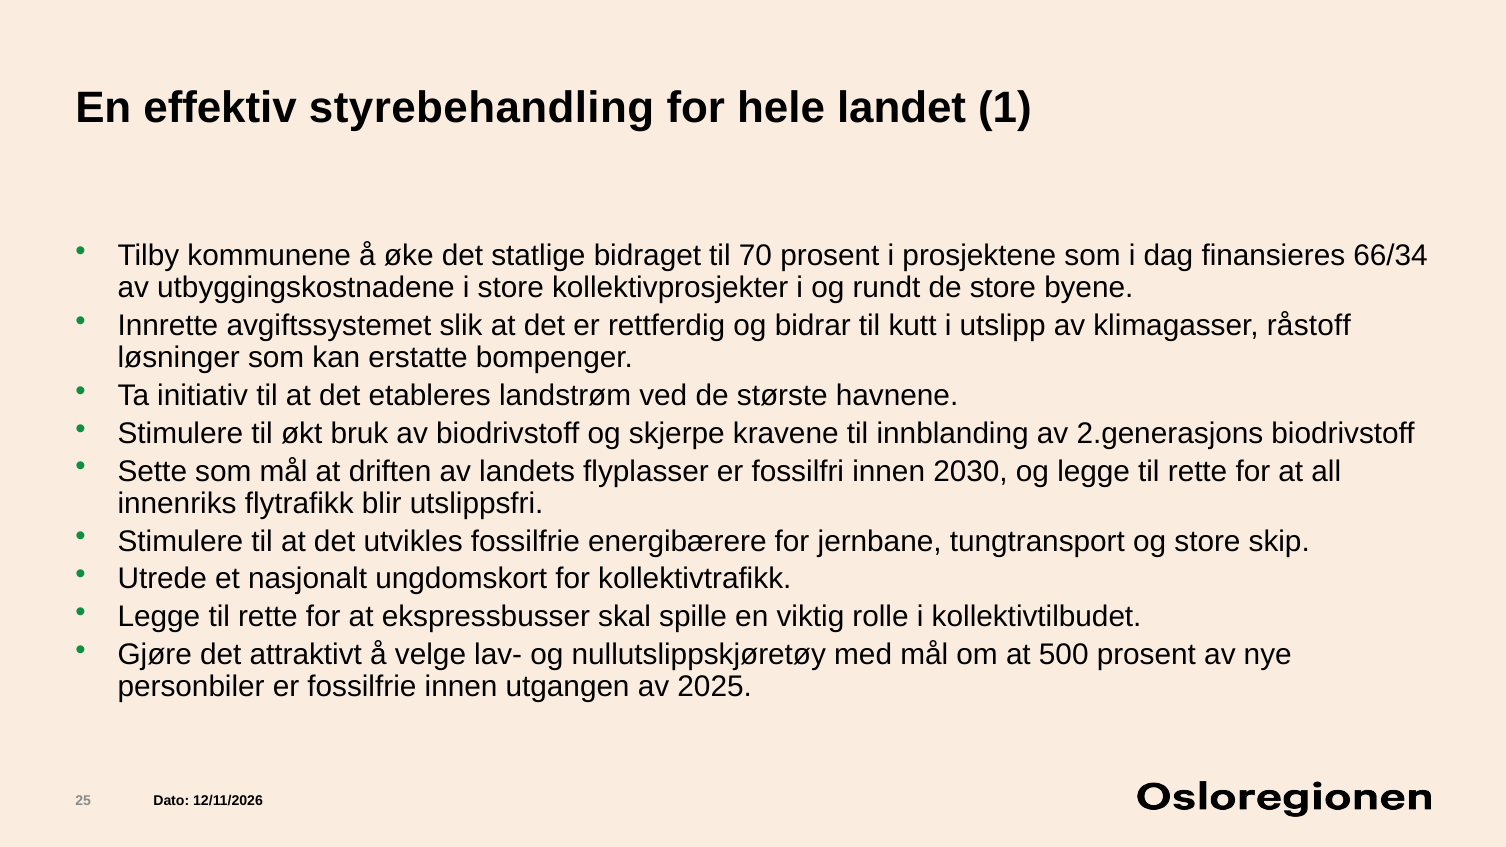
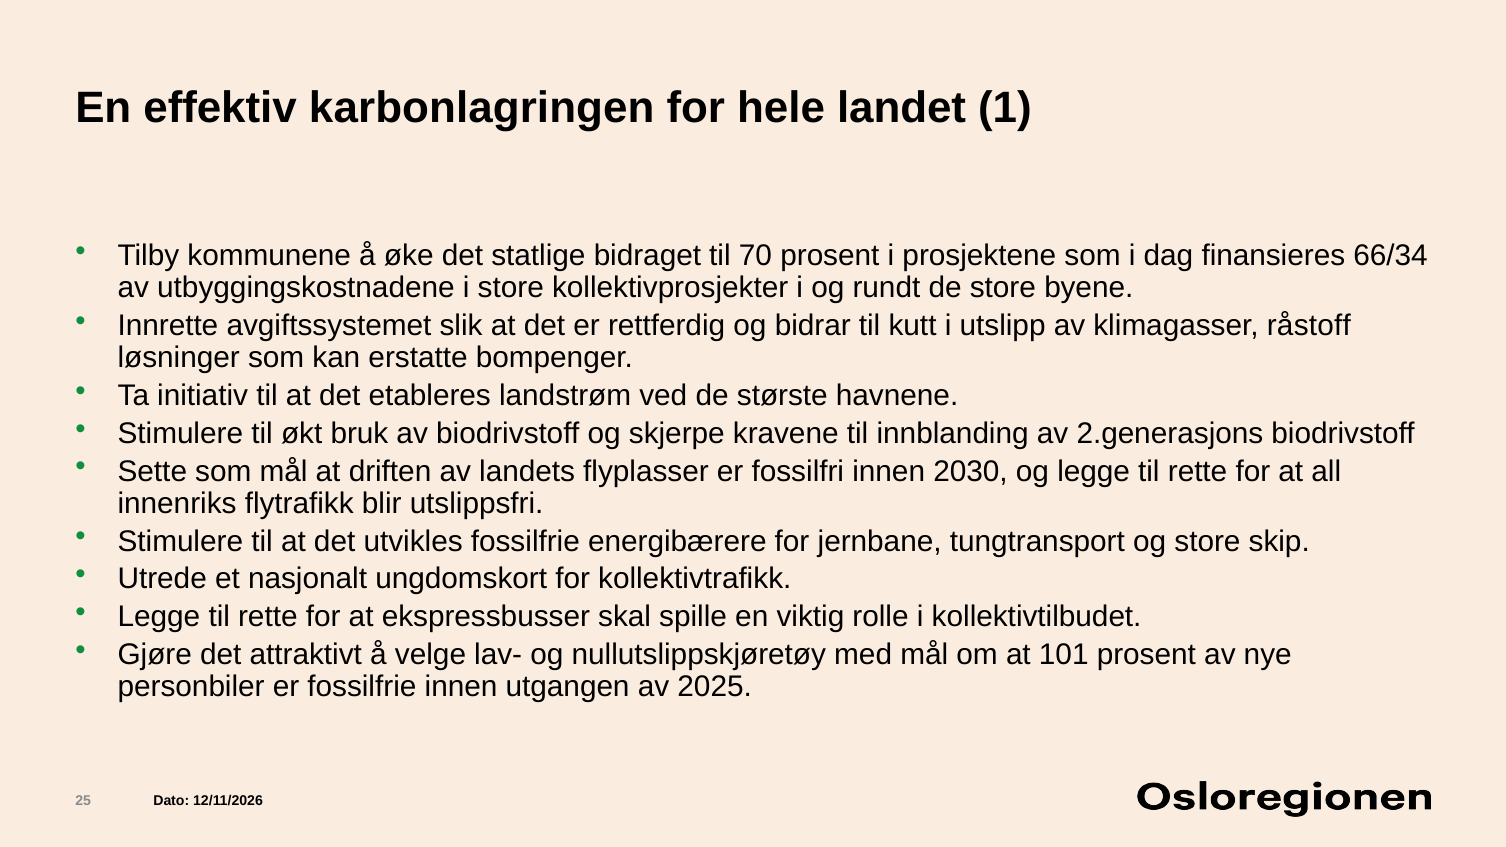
styrebehandling: styrebehandling -> karbonlagringen
500: 500 -> 101
